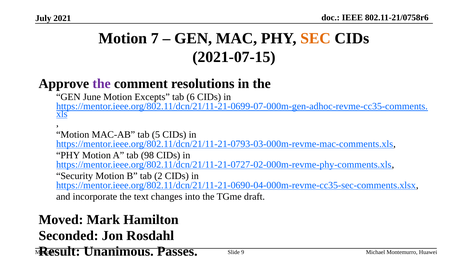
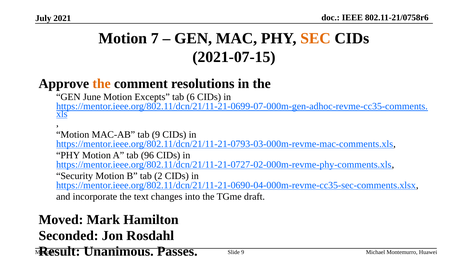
the at (102, 84) colour: purple -> orange
tab 5: 5 -> 9
98: 98 -> 96
